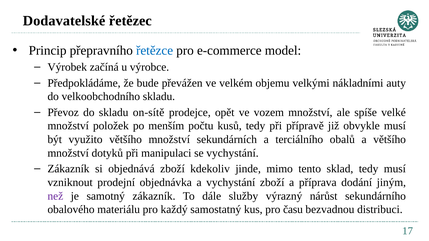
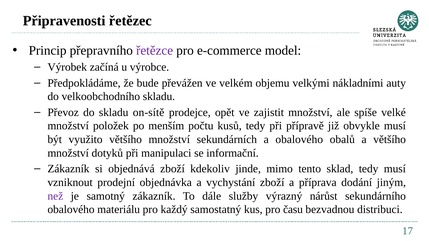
Dodavatelské: Dodavatelské -> Připravenosti
řetězce colour: blue -> purple
vozem: vozem -> zajistit
a terciálního: terciálního -> obalového
se vychystání: vychystání -> informační
